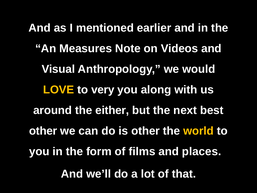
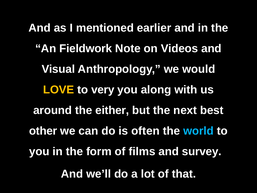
Measures: Measures -> Fieldwork
is other: other -> often
world colour: yellow -> light blue
places: places -> survey
